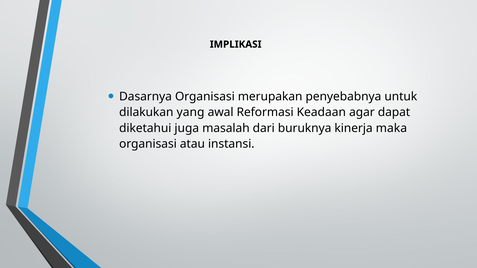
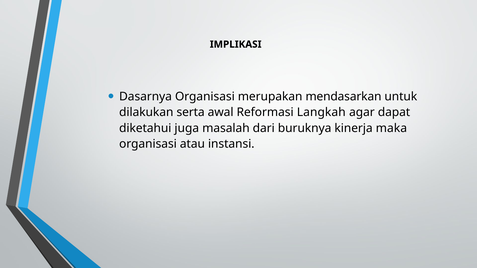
penyebabnya: penyebabnya -> mendasarkan
yang: yang -> serta
Keadaan: Keadaan -> Langkah
